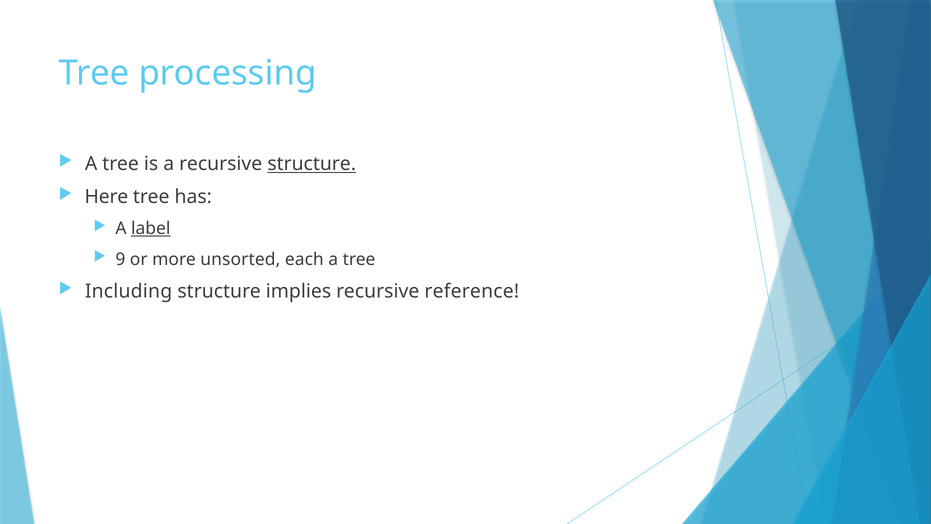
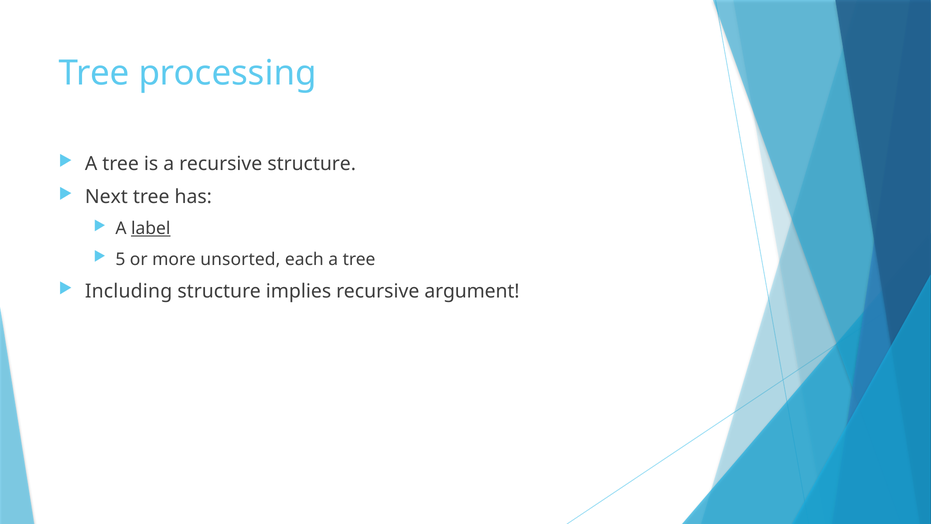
structure at (312, 164) underline: present -> none
Here: Here -> Next
9: 9 -> 5
reference: reference -> argument
